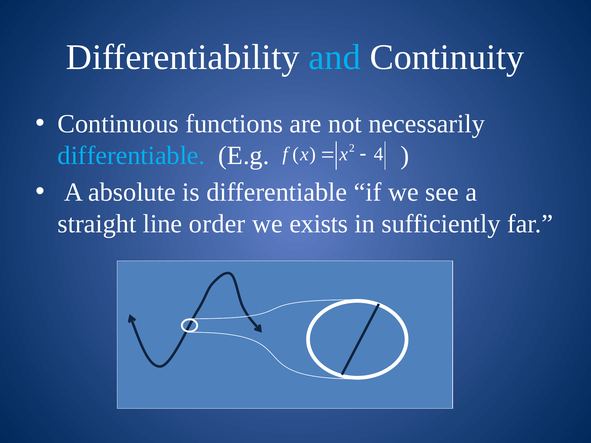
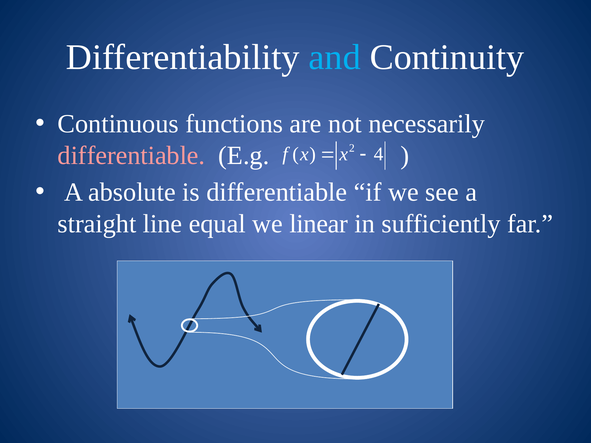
differentiable at (131, 156) colour: light blue -> pink
order: order -> equal
exists: exists -> linear
